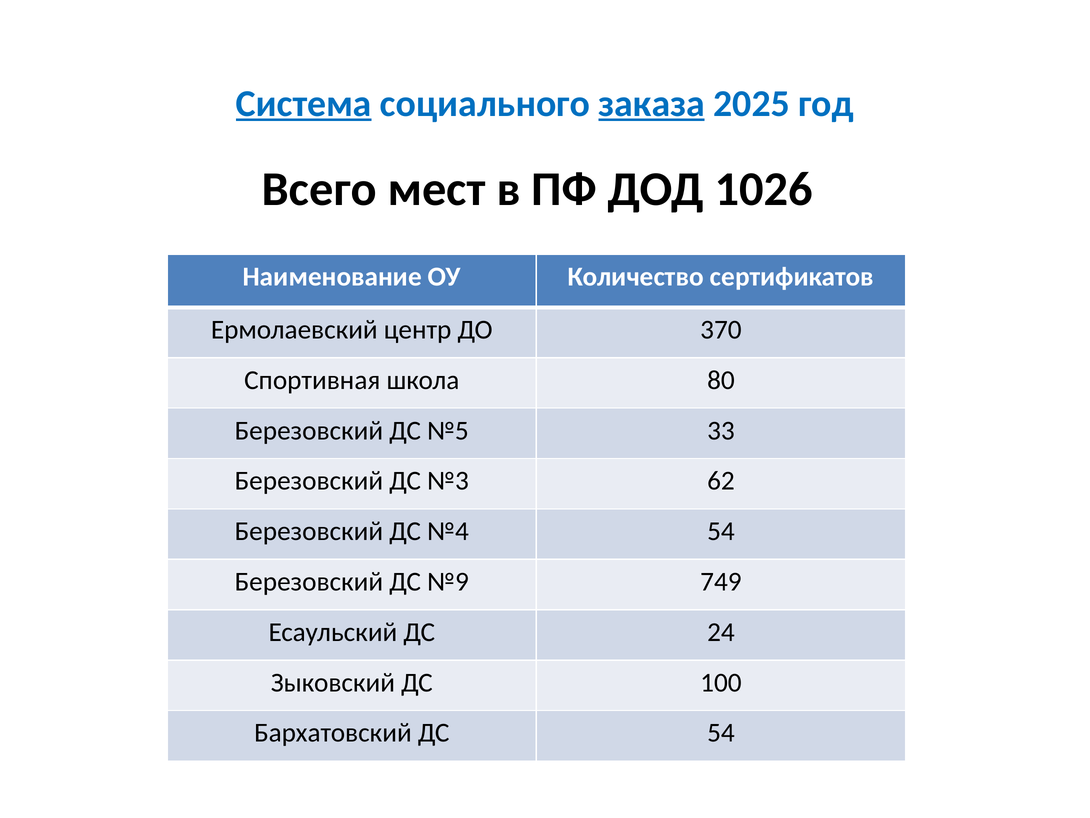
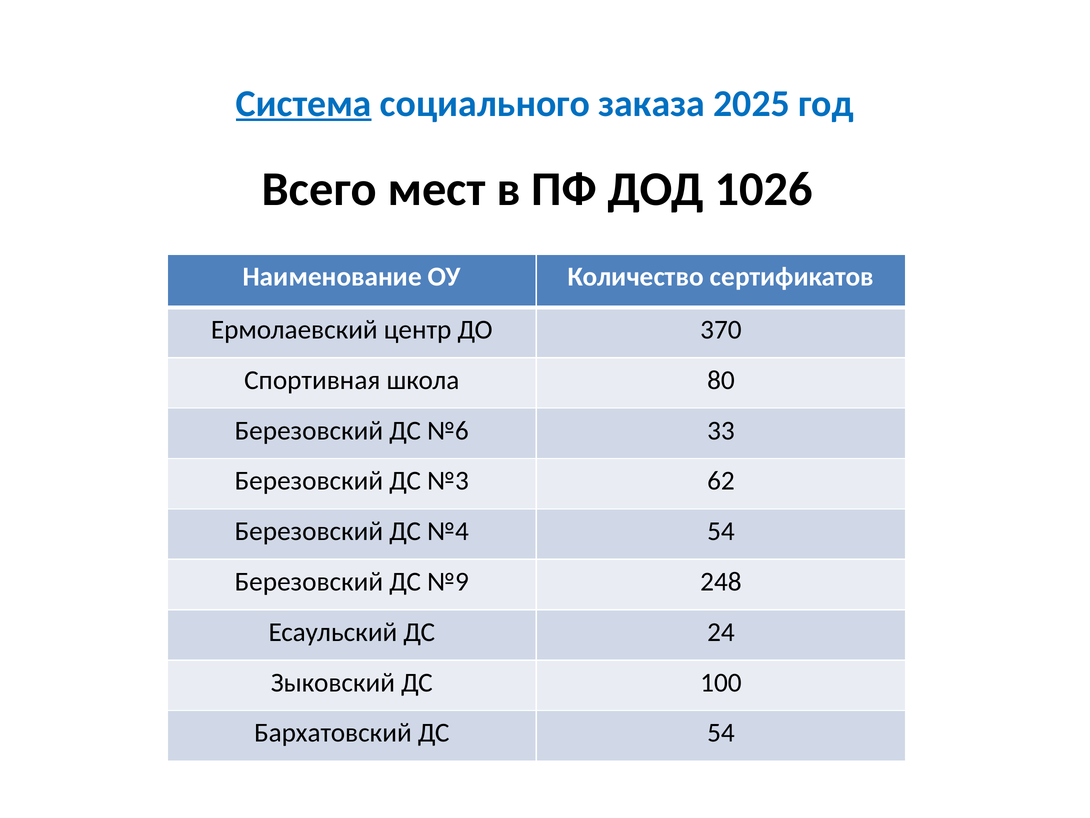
заказа underline: present -> none
№5: №5 -> №6
749: 749 -> 248
